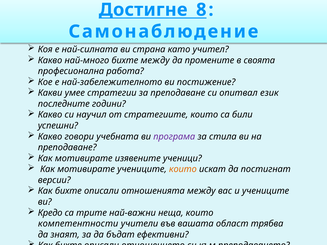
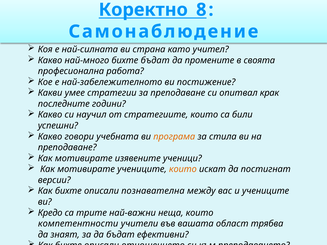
Достигне: Достигне -> Коректно
бихте между: между -> бъдат
език: език -> крак
програма colour: purple -> orange
отношенията: отношенията -> познавателна
